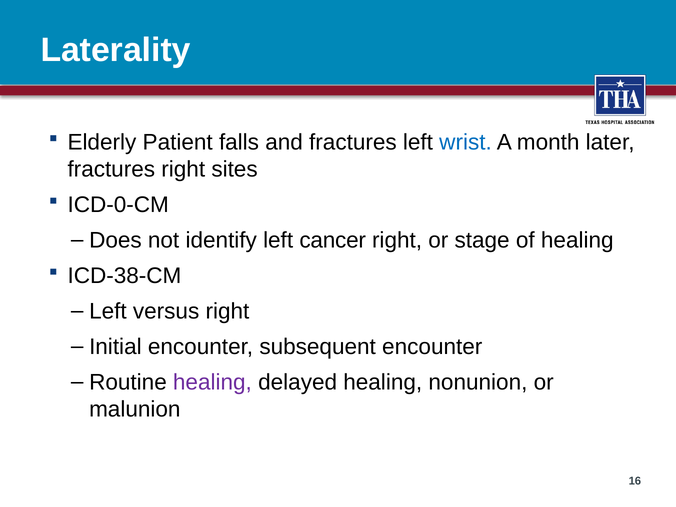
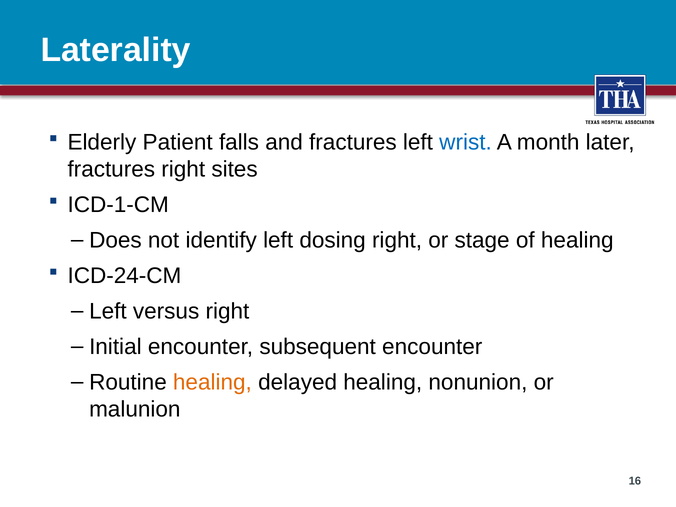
ICD-0-CM: ICD-0-CM -> ICD-1-CM
cancer: cancer -> dosing
ICD-38-CM: ICD-38-CM -> ICD-24-CM
healing at (212, 382) colour: purple -> orange
